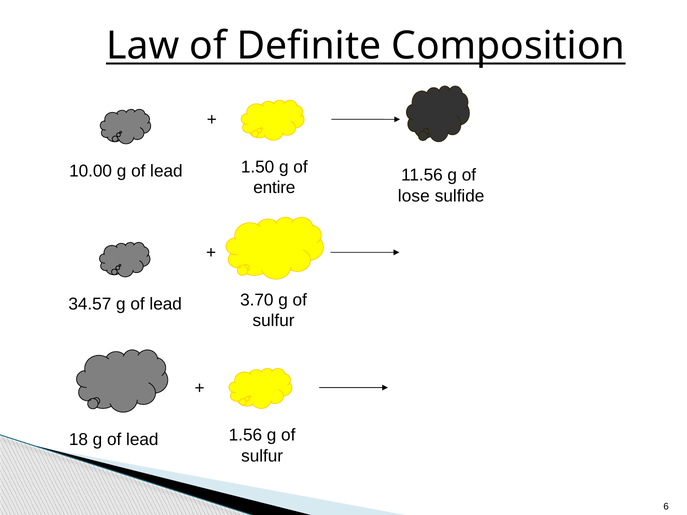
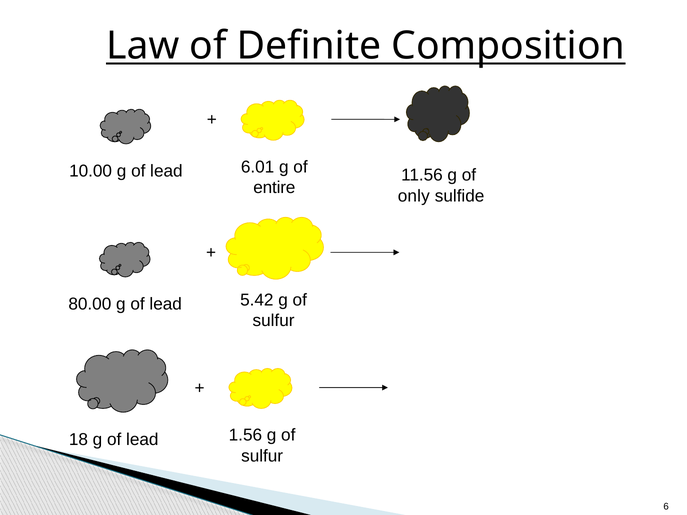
1.50: 1.50 -> 6.01
lose: lose -> only
34.57: 34.57 -> 80.00
3.70: 3.70 -> 5.42
